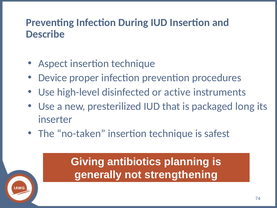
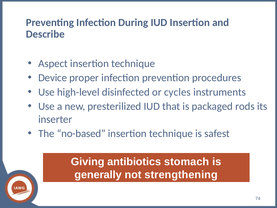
active: active -> cycles
long: long -> rods
no-taken: no-taken -> no-based
planning: planning -> stomach
